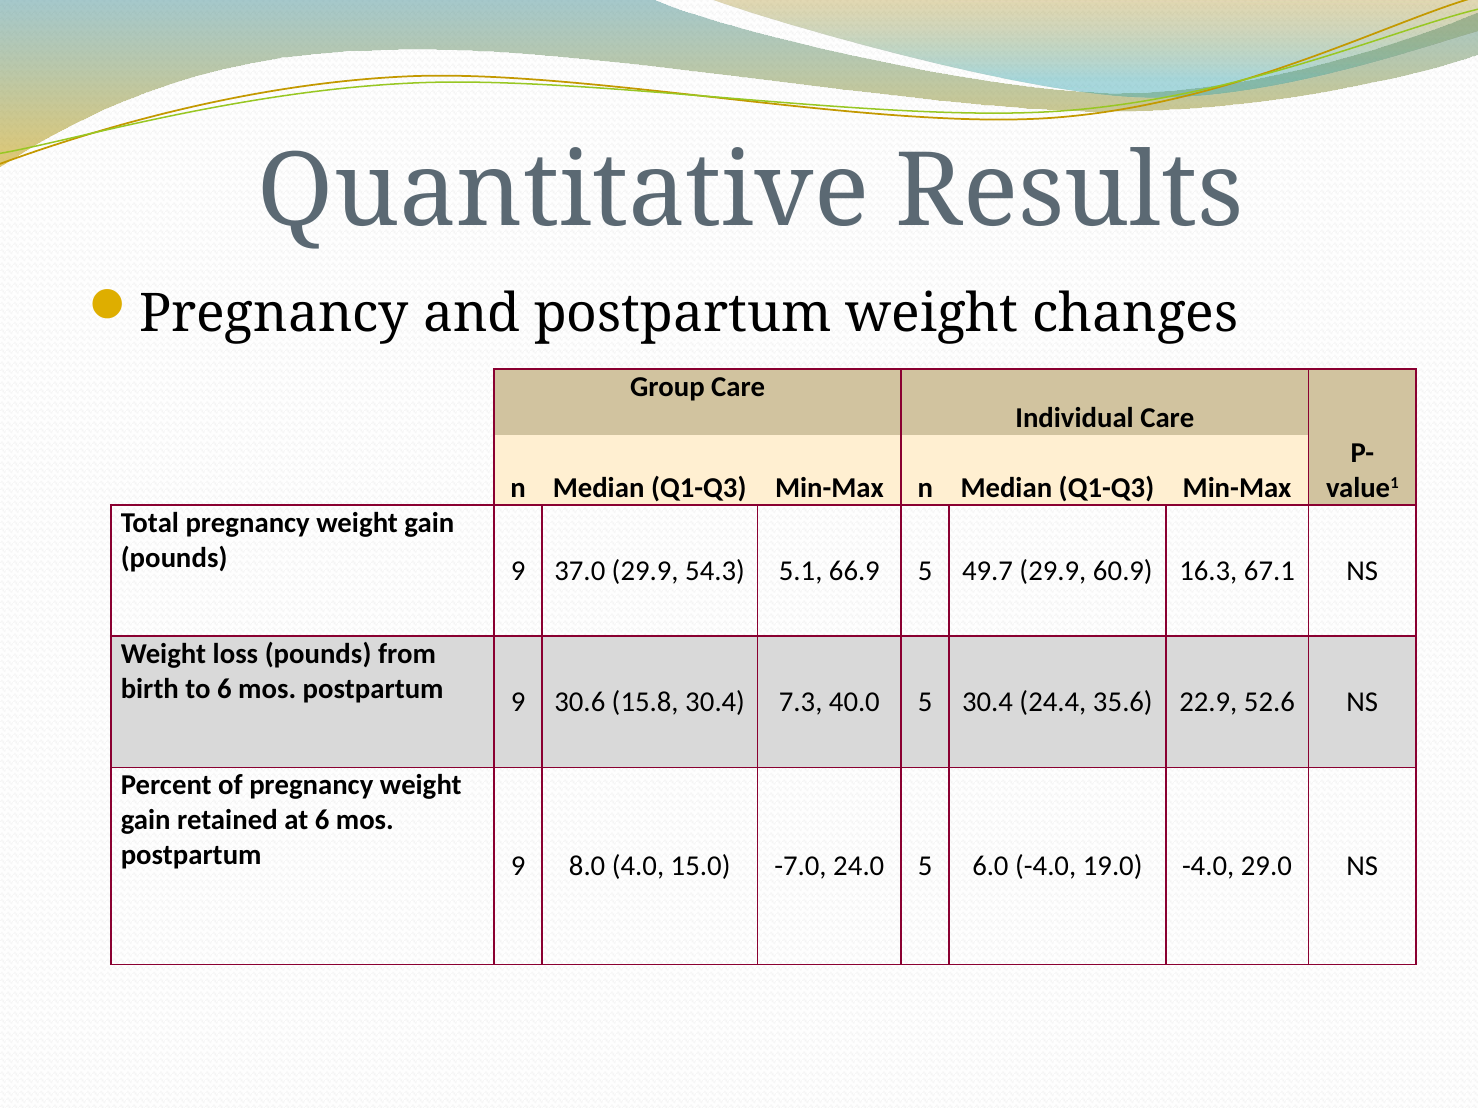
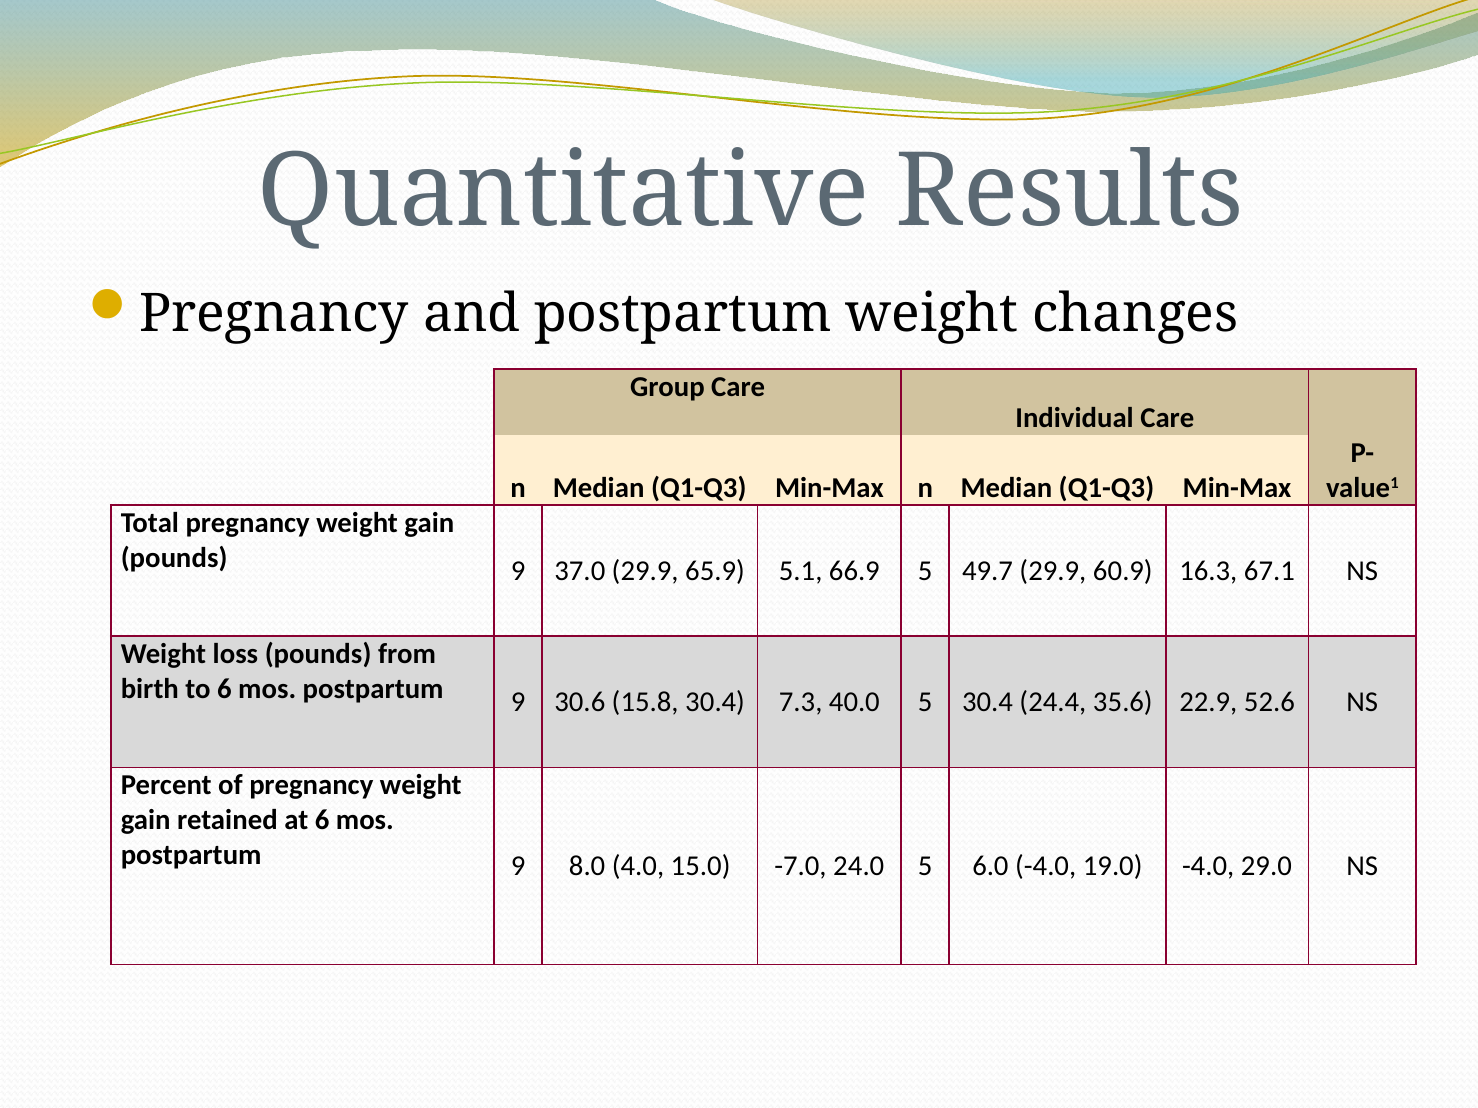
54.3: 54.3 -> 65.9
